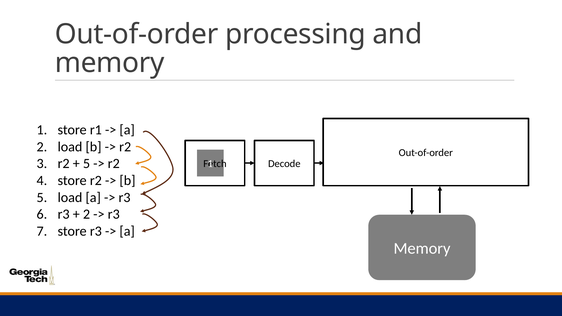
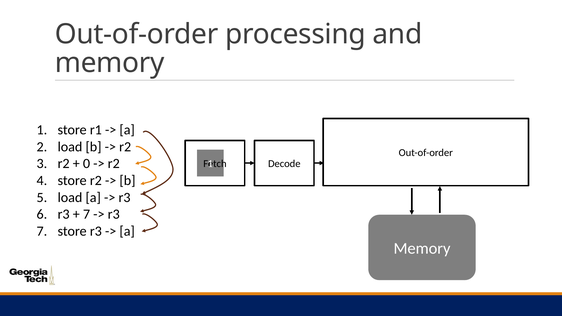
5 at (87, 164): 5 -> 0
2 at (87, 214): 2 -> 7
